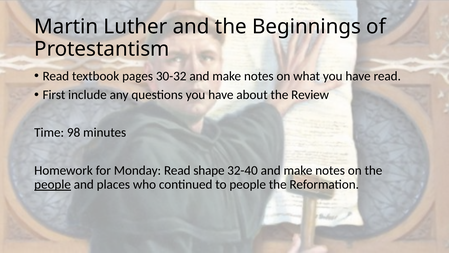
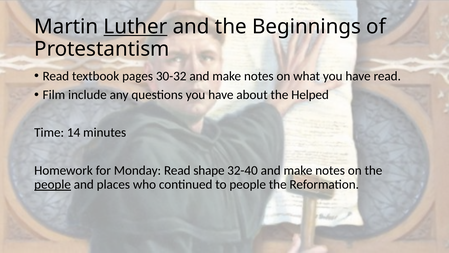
Luther underline: none -> present
First: First -> Film
Review: Review -> Helped
98: 98 -> 14
